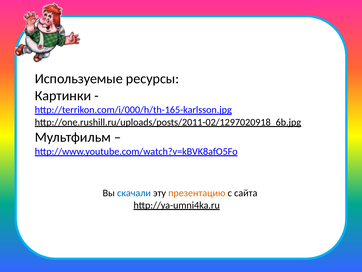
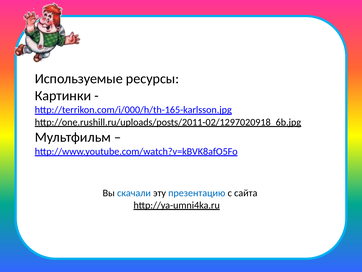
презентацию colour: orange -> blue
